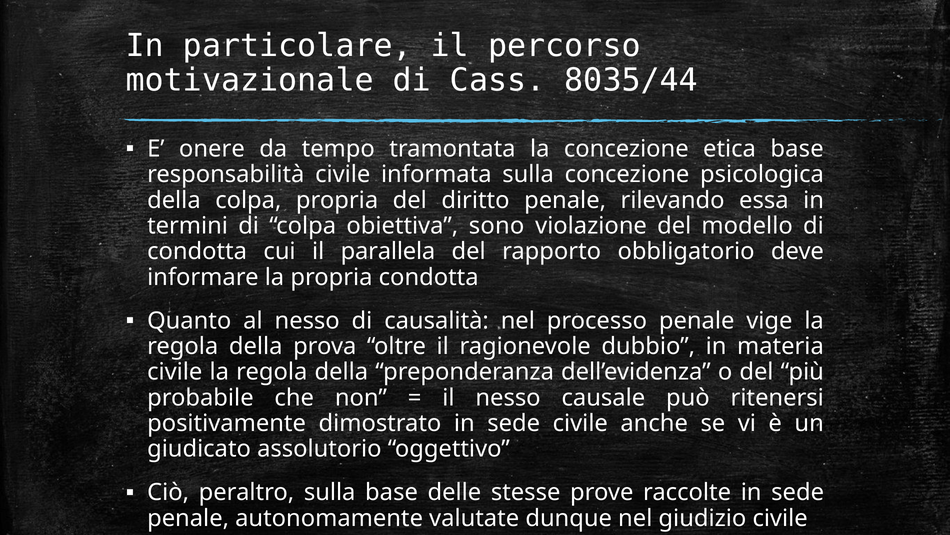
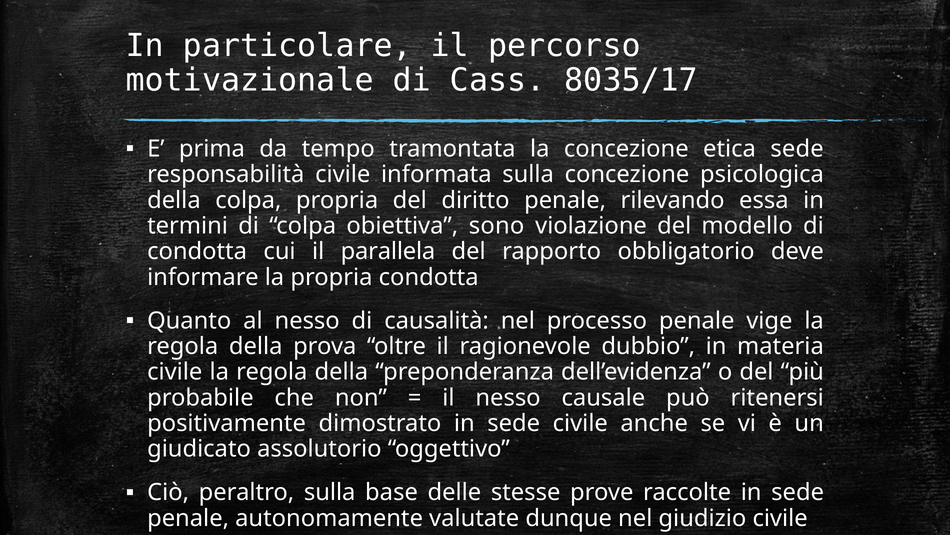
8035/44: 8035/44 -> 8035/17
onere: onere -> prima
etica base: base -> sede
